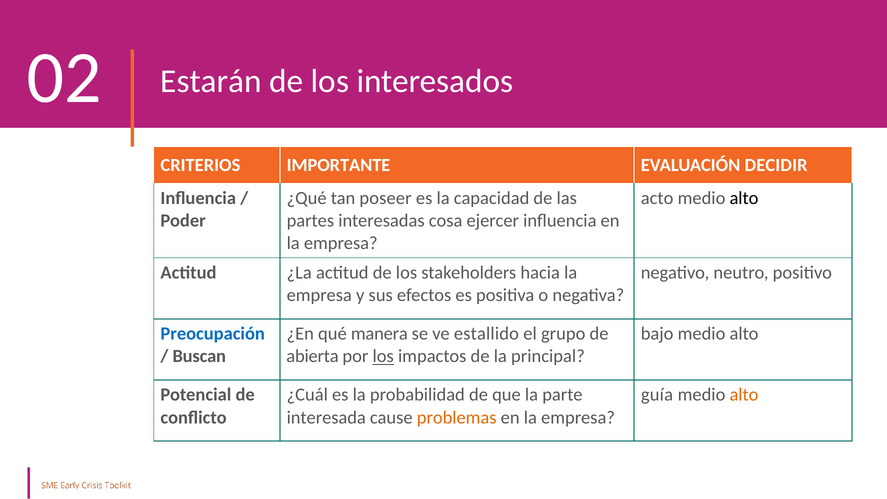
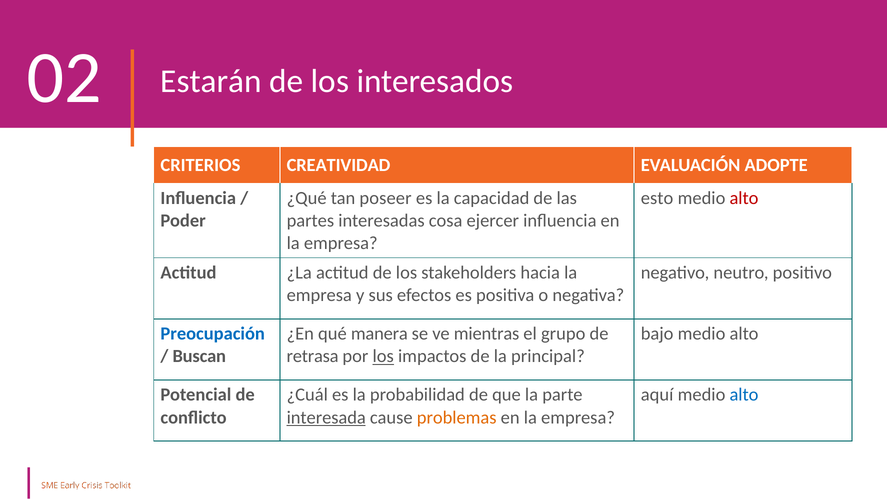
IMPORTANTE: IMPORTANTE -> CREATIVIDAD
DECIDIR: DECIDIR -> ADOPTE
acto: acto -> esto
alto at (744, 198) colour: black -> red
estallido: estallido -> mientras
abierta: abierta -> retrasa
guía: guía -> aquí
alto at (744, 395) colour: orange -> blue
interesada underline: none -> present
